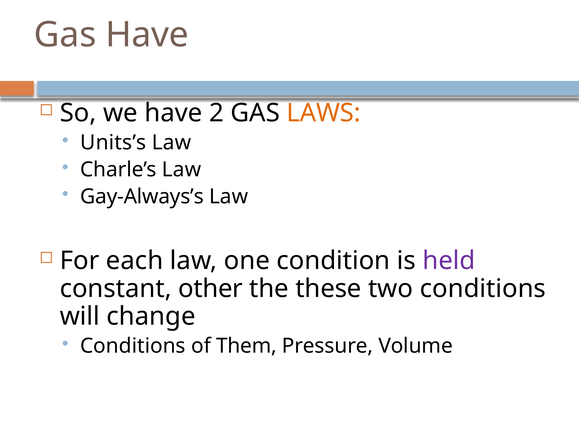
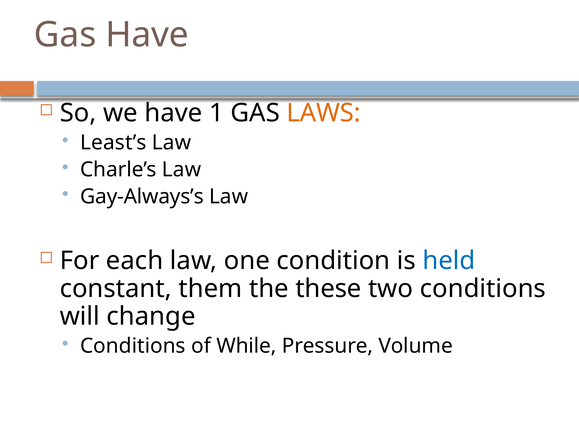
2: 2 -> 1
Units’s: Units’s -> Least’s
held colour: purple -> blue
other: other -> them
Them: Them -> While
